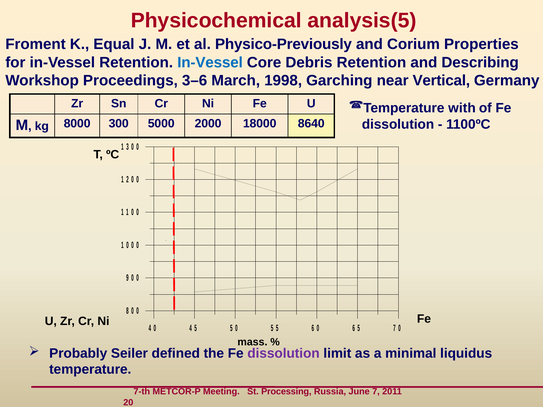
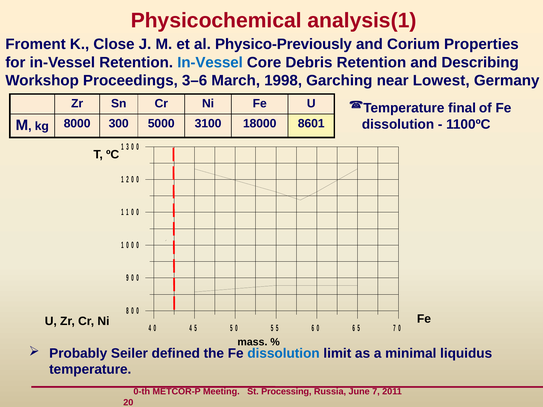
analysis(5: analysis(5 -> analysis(1
Equal: Equal -> Close
Vertical: Vertical -> Lowest
with: with -> final
2000: 2000 -> 3100
8640: 8640 -> 8601
dissolution at (284, 354) colour: purple -> blue
7-th: 7-th -> 0-th
